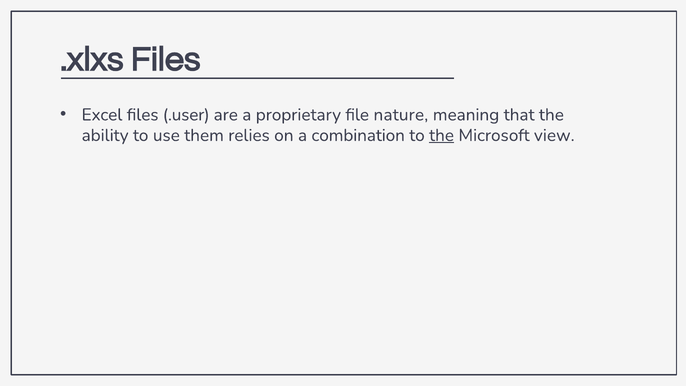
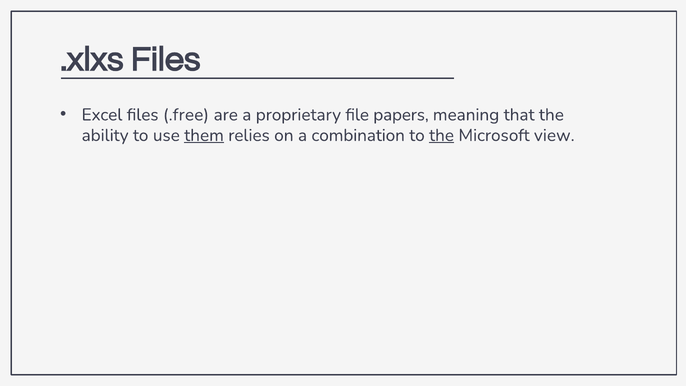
.user: .user -> .free
nature: nature -> papers
them underline: none -> present
